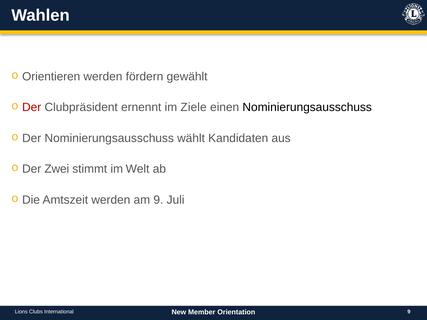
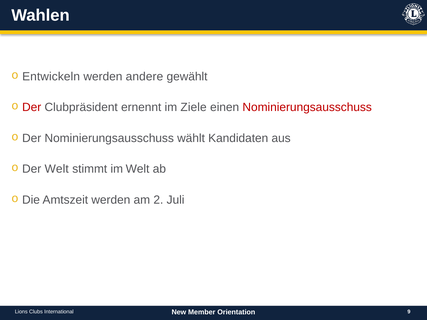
Orientieren: Orientieren -> Entwickeln
fördern: fördern -> andere
Nominierungsausschuss at (307, 107) colour: black -> red
Der Zwei: Zwei -> Welt
am 9: 9 -> 2
